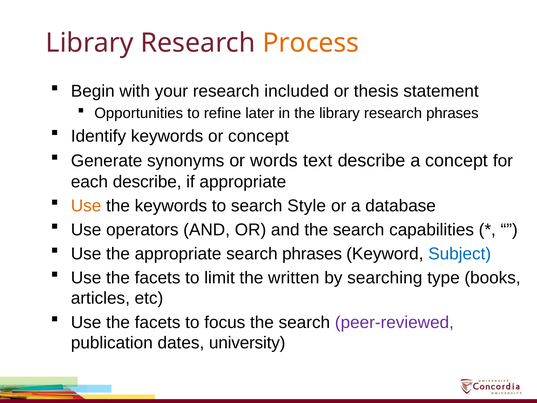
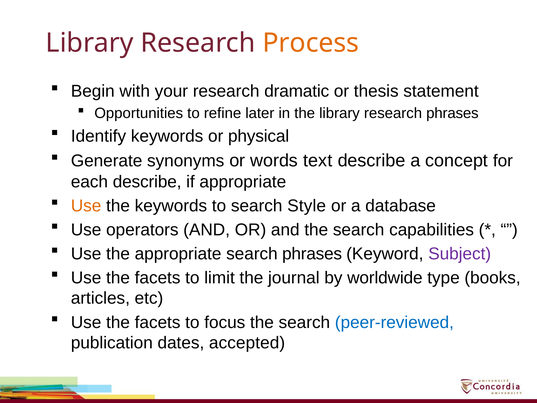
included: included -> dramatic
or concept: concept -> physical
Subject colour: blue -> purple
written: written -> journal
searching: searching -> worldwide
peer-reviewed colour: purple -> blue
university: university -> accepted
